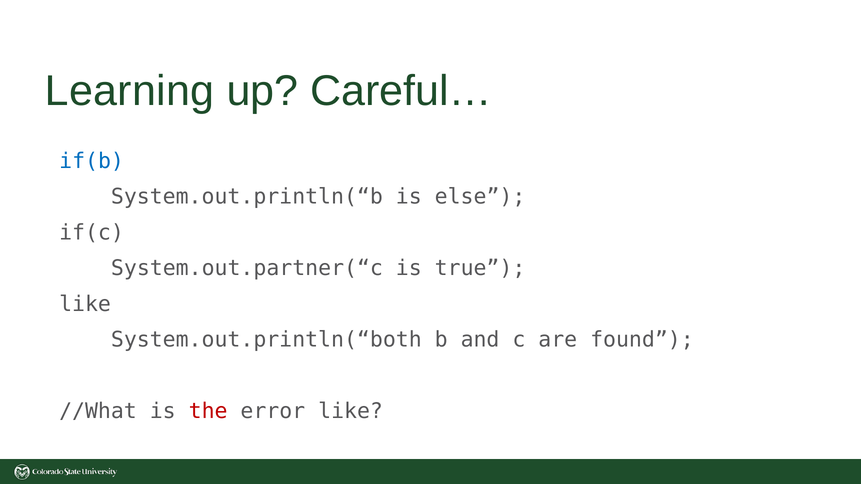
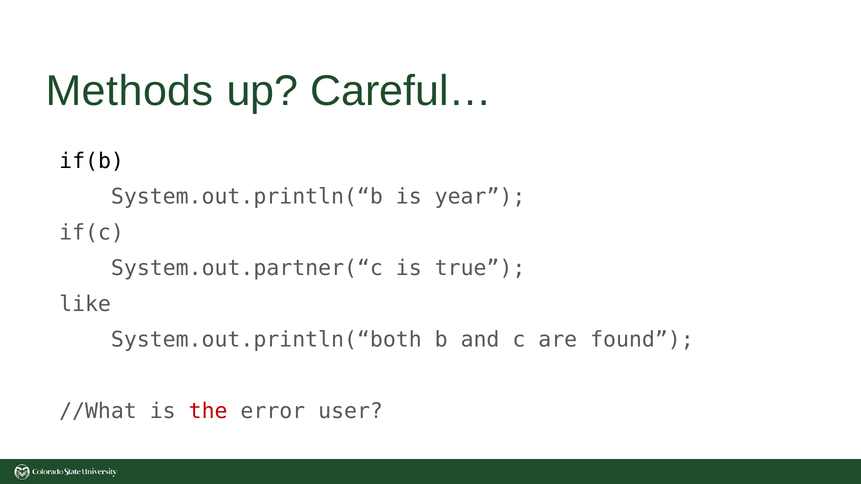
Learning: Learning -> Methods
if(b colour: blue -> black
else: else -> year
error like: like -> user
